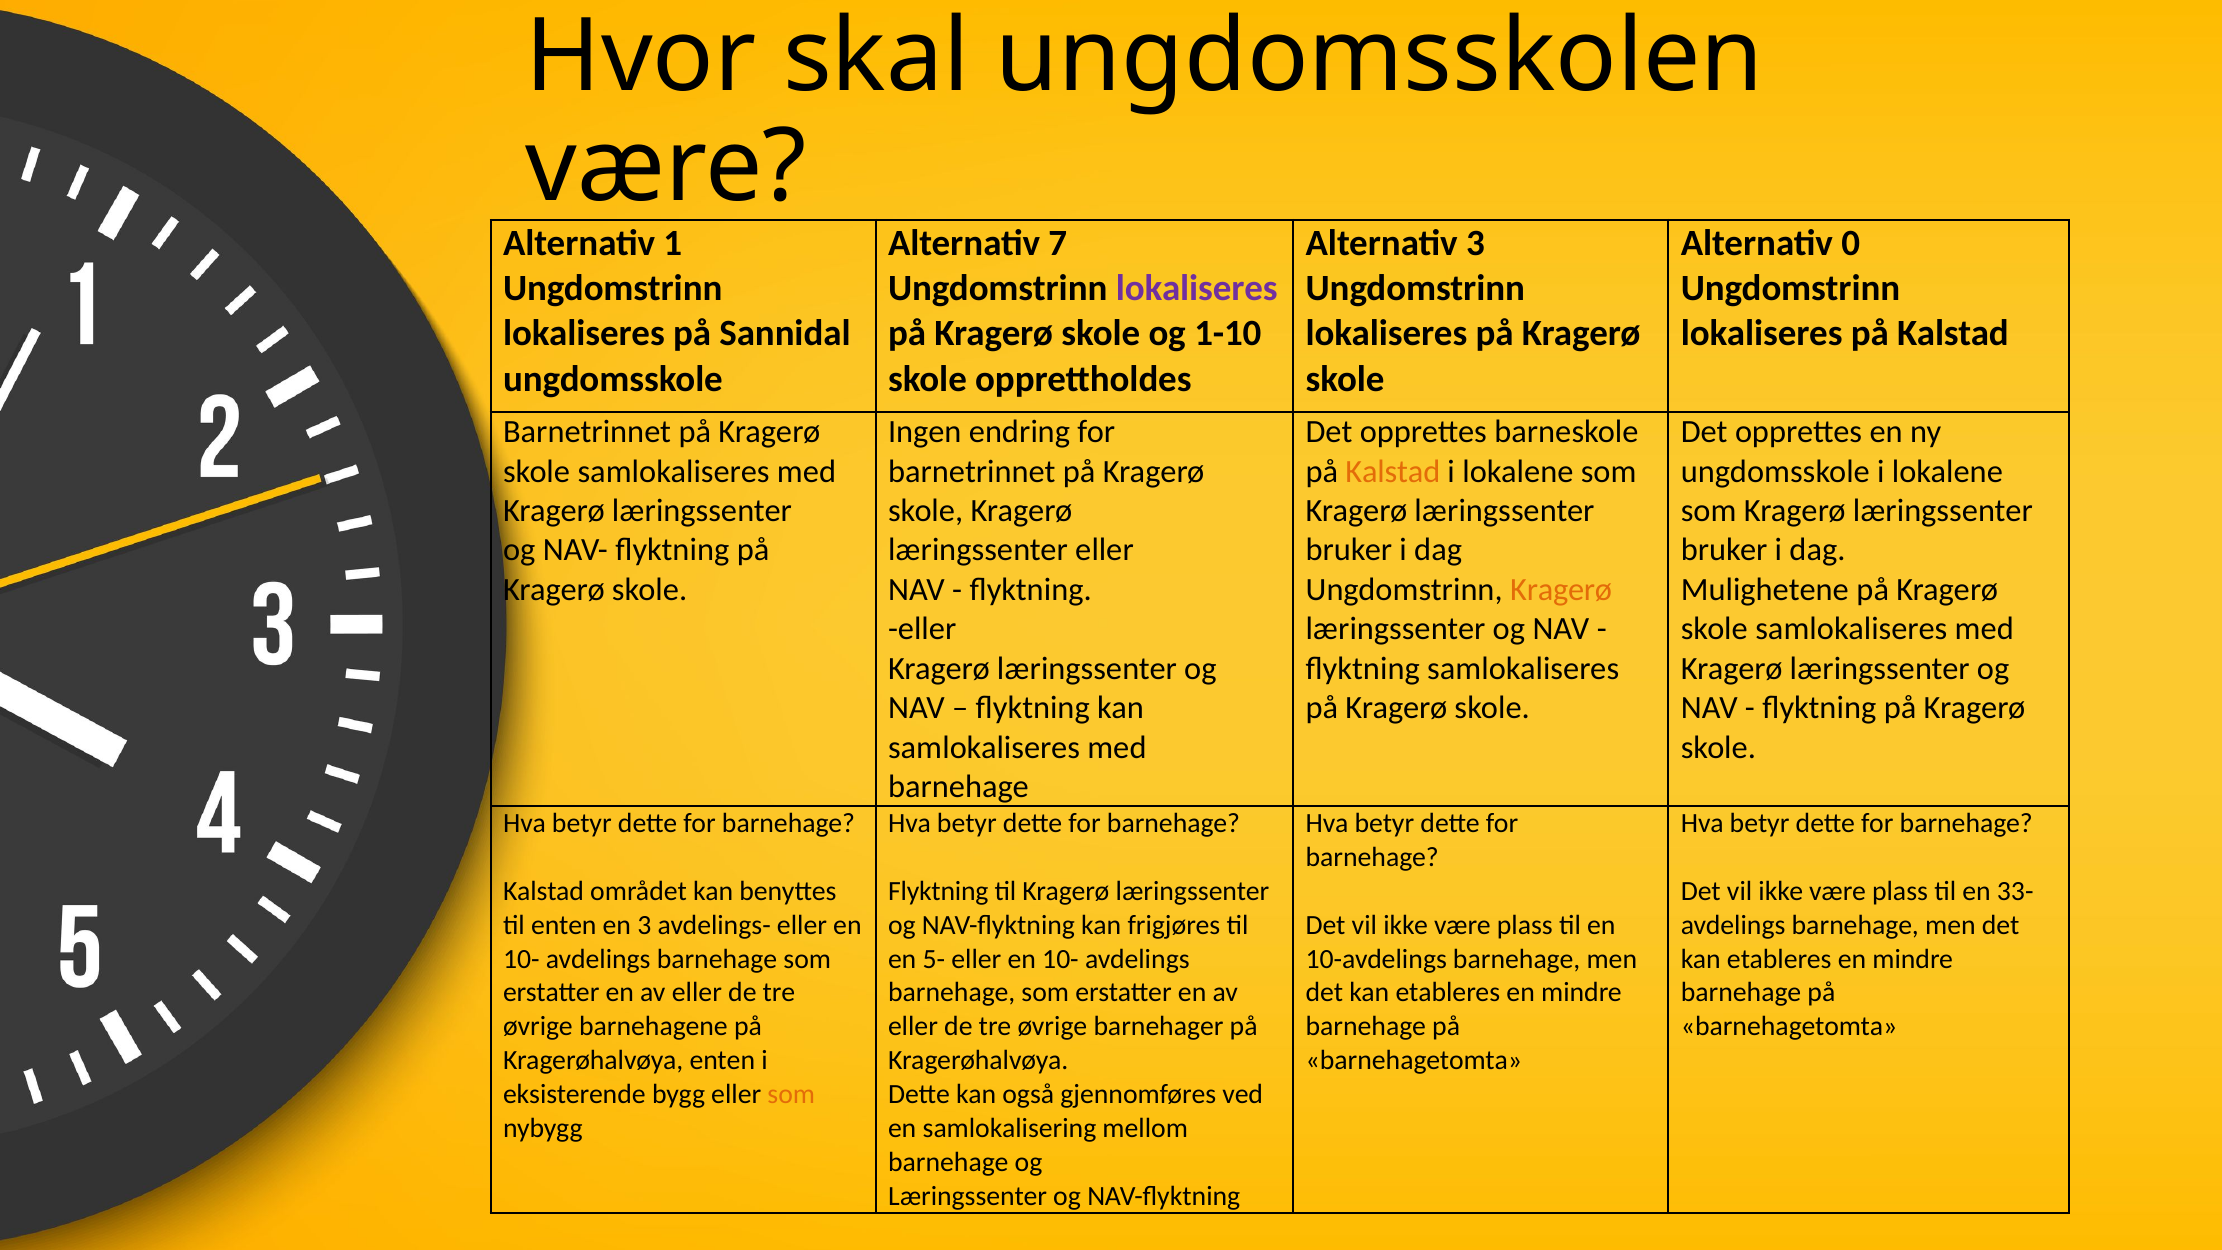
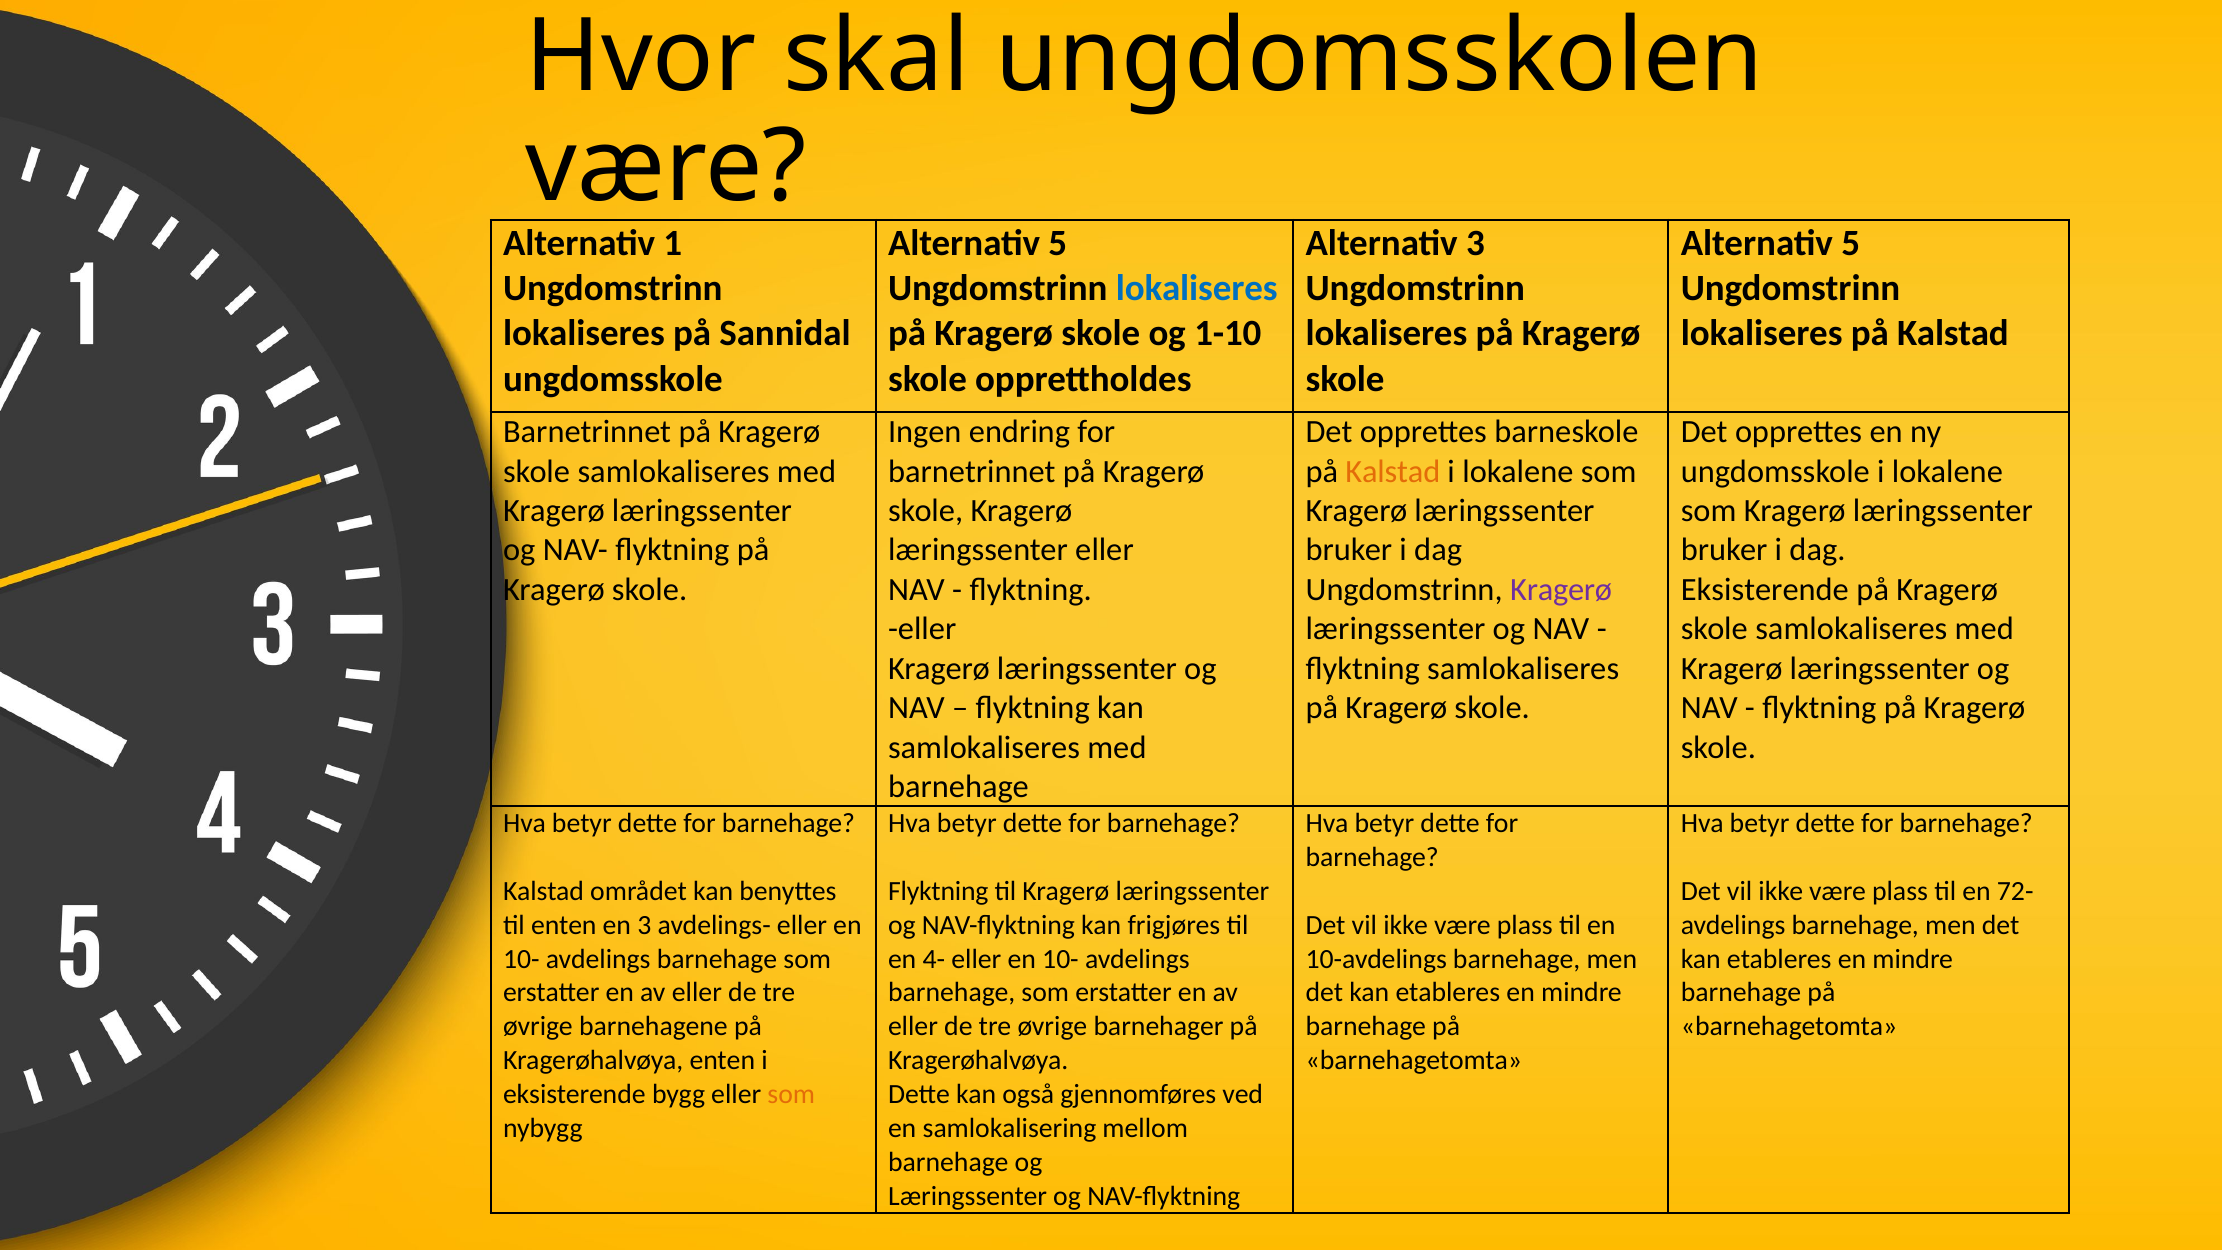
7 at (1058, 243): 7 -> 5
0 at (1851, 243): 0 -> 5
lokaliseres at (1197, 288) colour: purple -> blue
Kragerø at (1561, 590) colour: orange -> purple
Mulighetene at (1765, 590): Mulighetene -> Eksisterende
33-: 33- -> 72-
5-: 5- -> 4-
